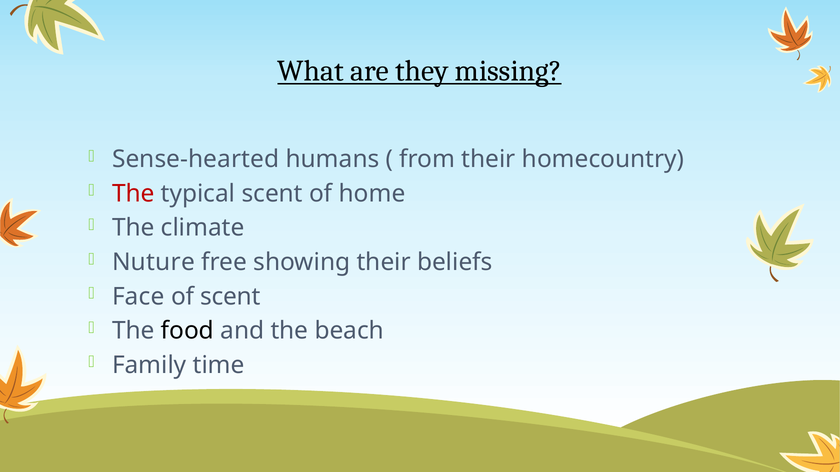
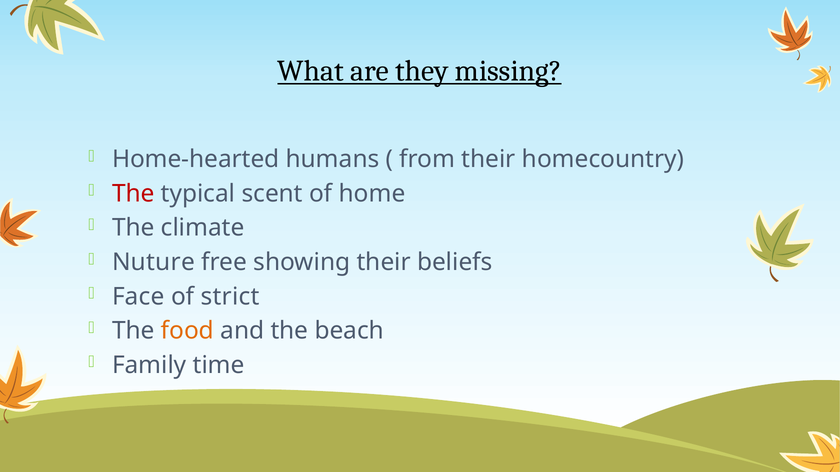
Sense-hearted: Sense-hearted -> Home-hearted
of scent: scent -> strict
food colour: black -> orange
